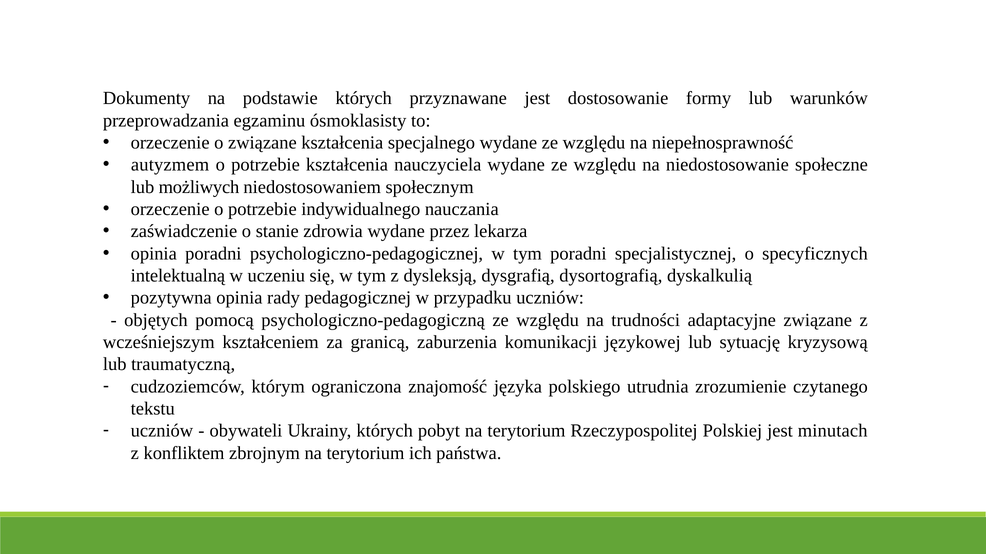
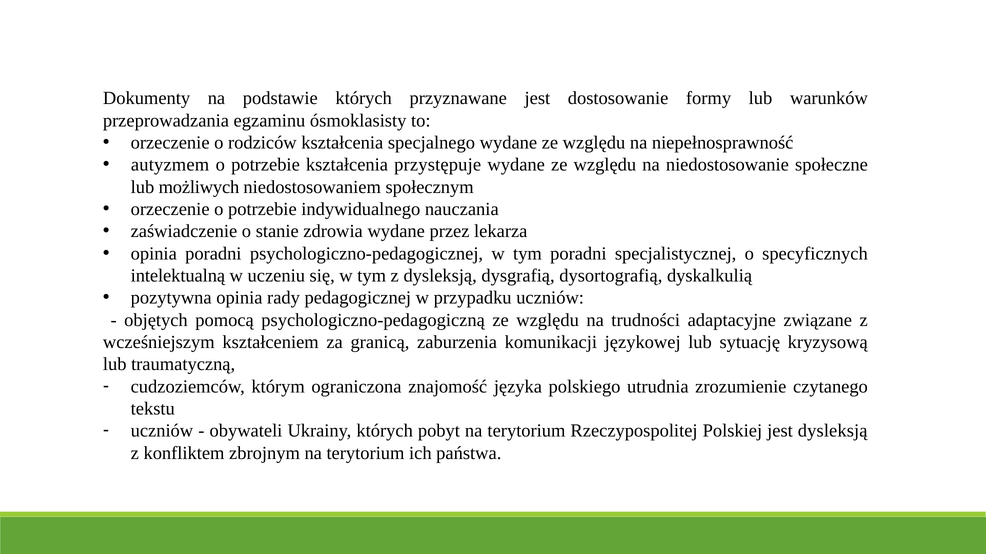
o związane: związane -> rodziców
nauczyciela: nauczyciela -> przystępuje
jest minutach: minutach -> dysleksją
